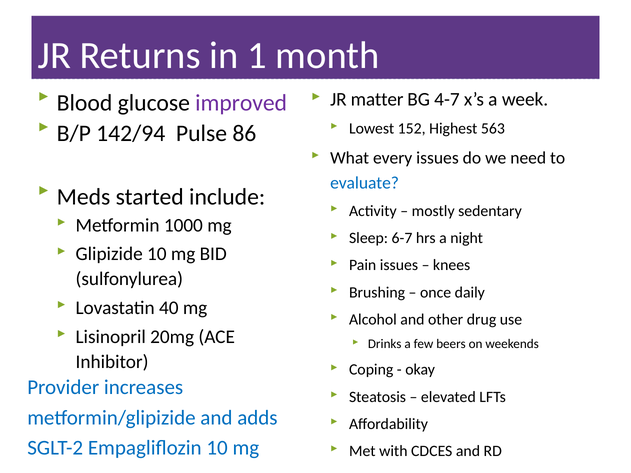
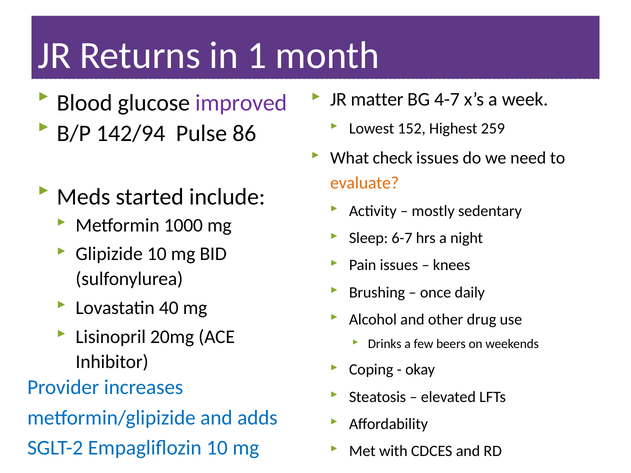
563: 563 -> 259
every: every -> check
evaluate colour: blue -> orange
